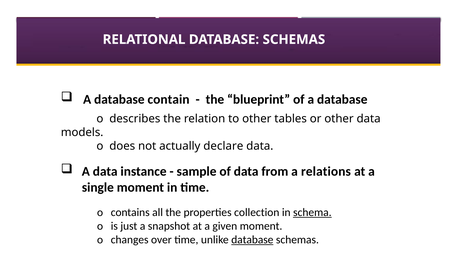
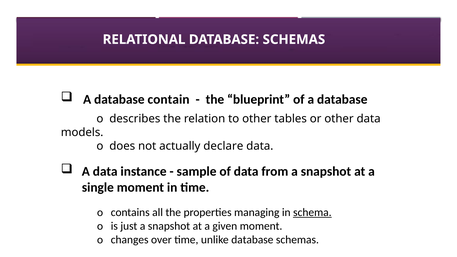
from a relations: relations -> snapshot
collection: collection -> managing
database at (252, 240) underline: present -> none
